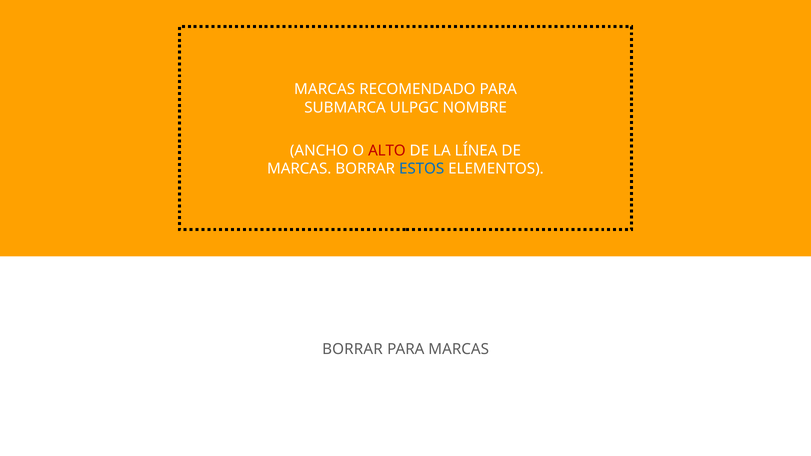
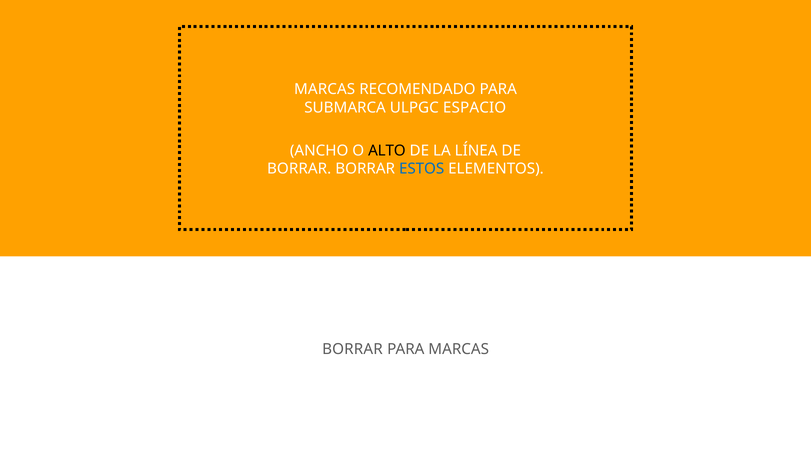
NOMBRE: NOMBRE -> ESPACIO
ALTO colour: red -> black
MARCAS at (299, 169): MARCAS -> BORRAR
